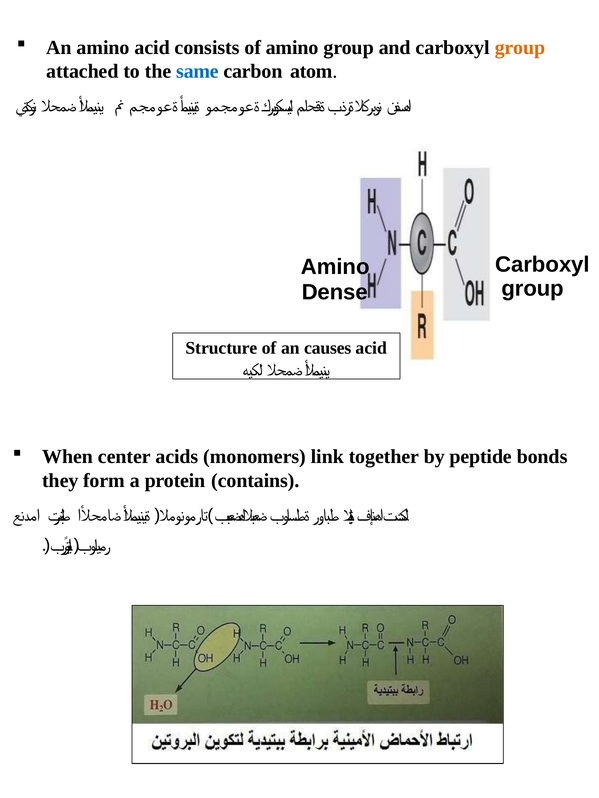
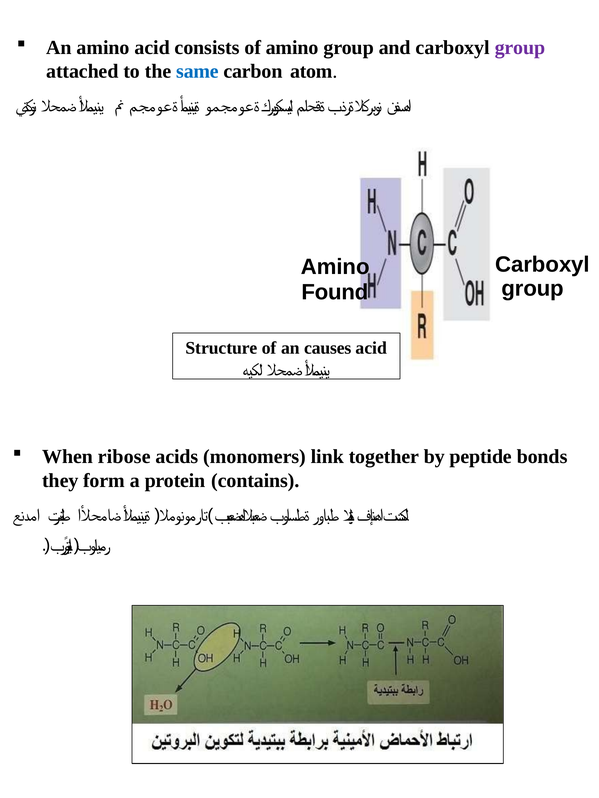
group at (520, 47) colour: orange -> purple
Dense: Dense -> Found
center: center -> ribose
